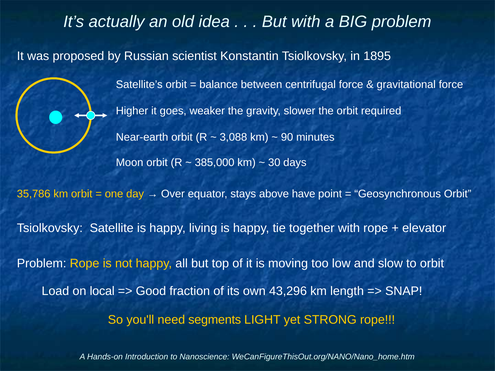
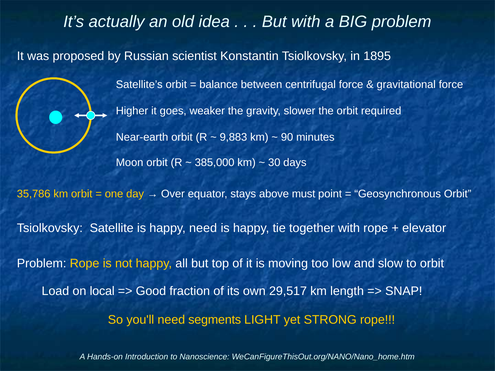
3,088: 3,088 -> 9,883
have: have -> must
happy living: living -> need
43,296: 43,296 -> 29,517
